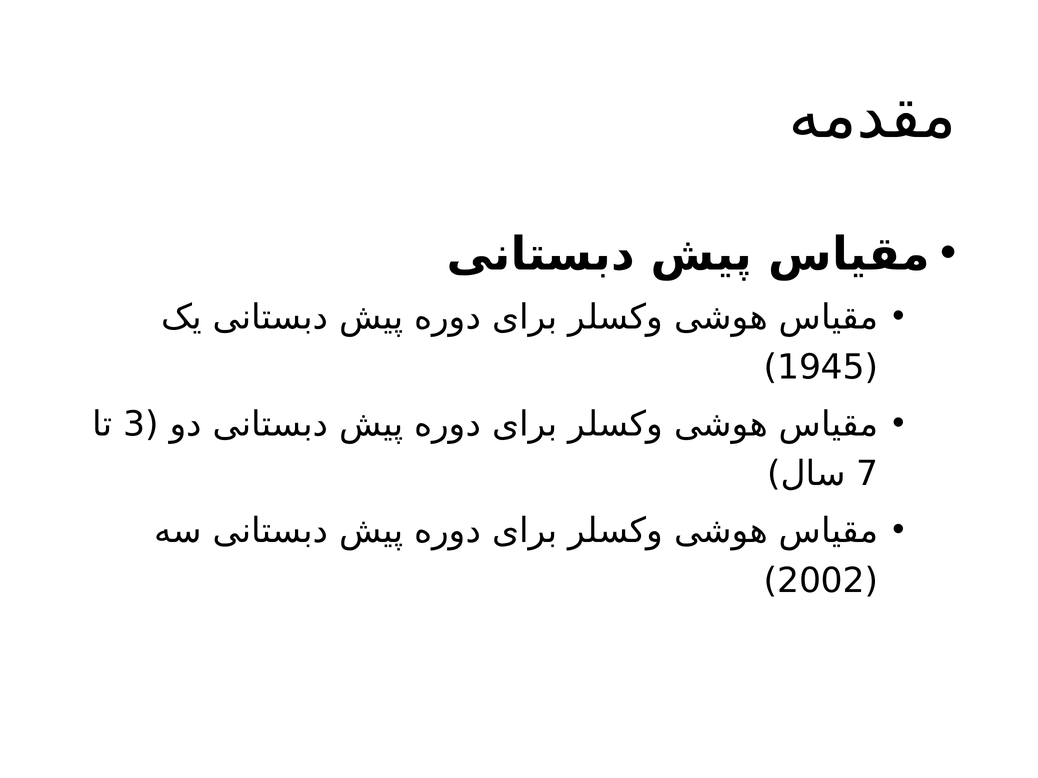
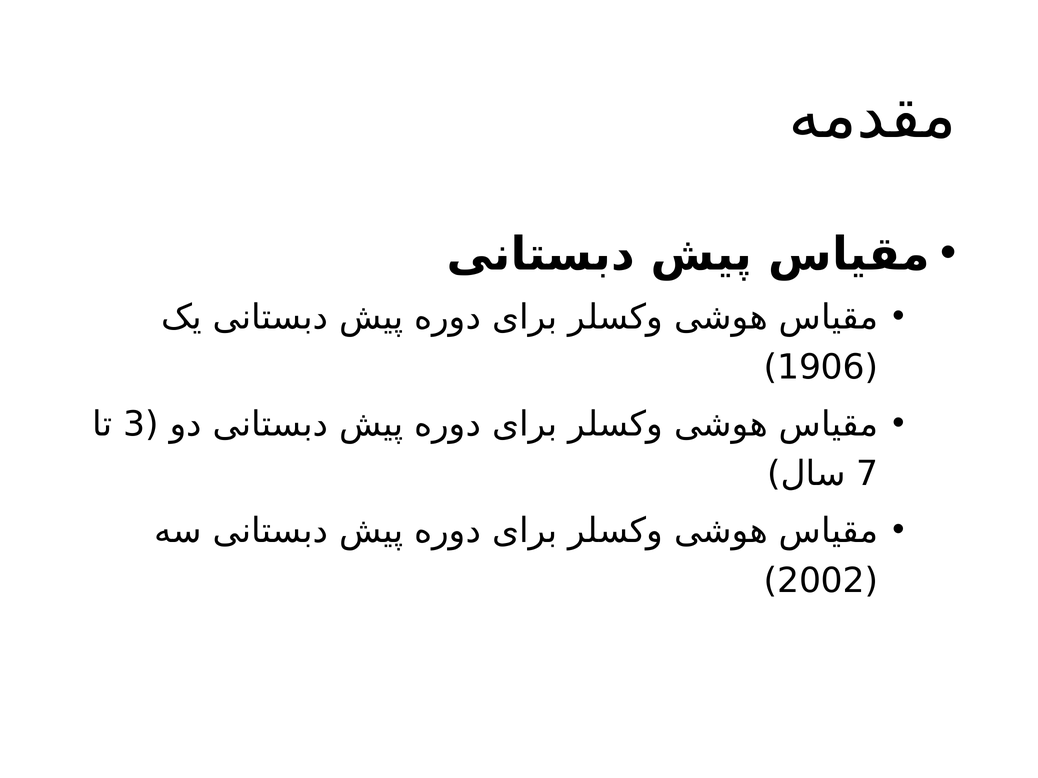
1945: 1945 -> 1906
